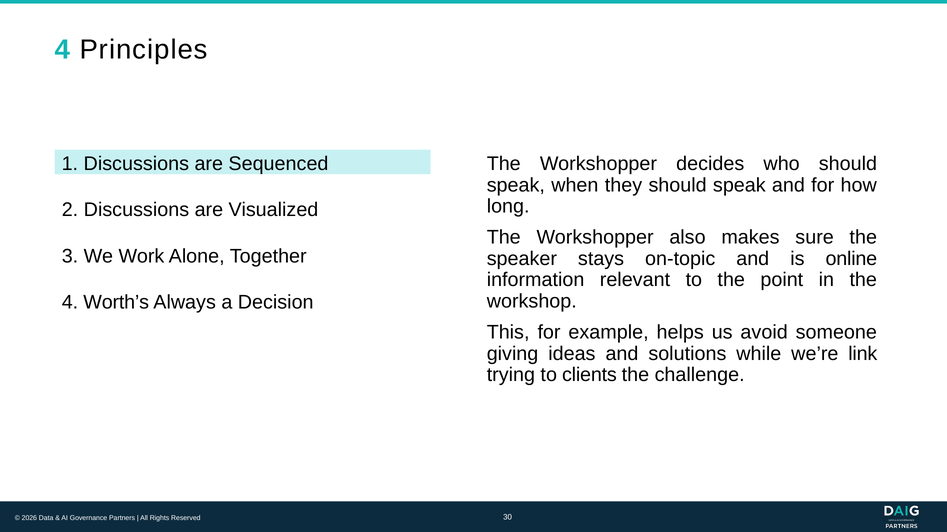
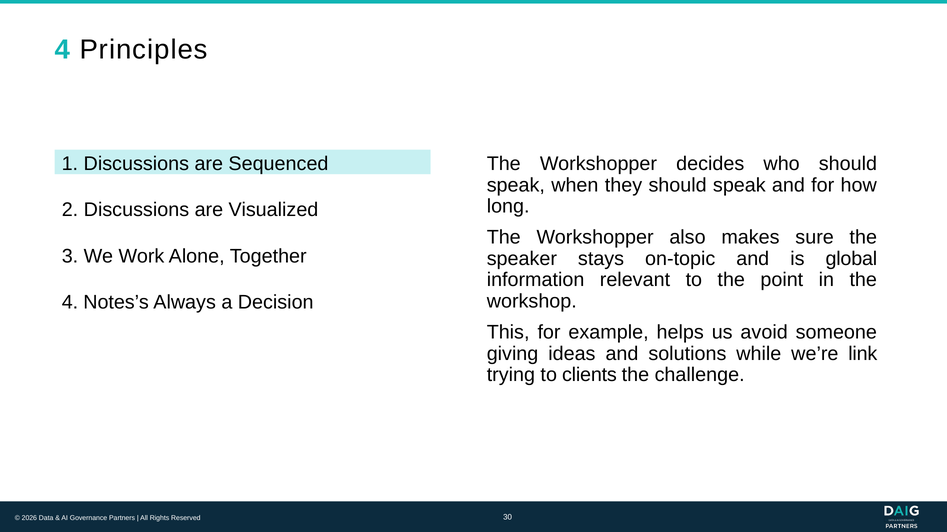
online: online -> global
Worth’s: Worth’s -> Notes’s
